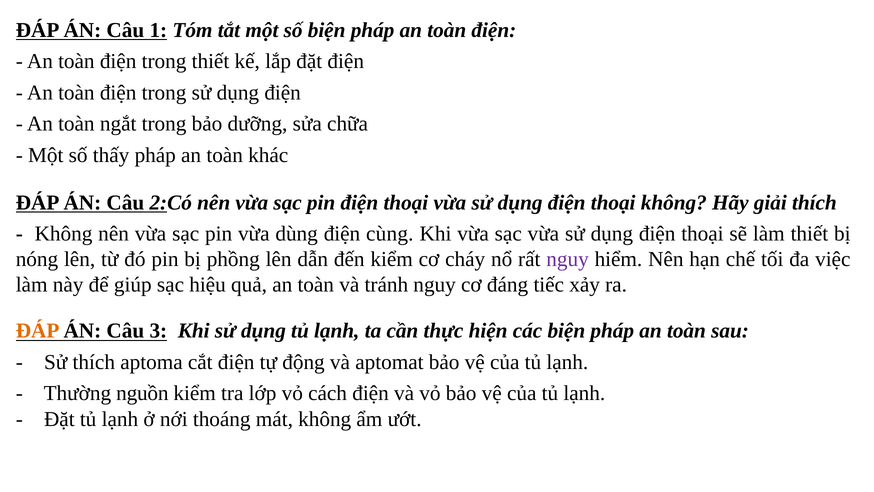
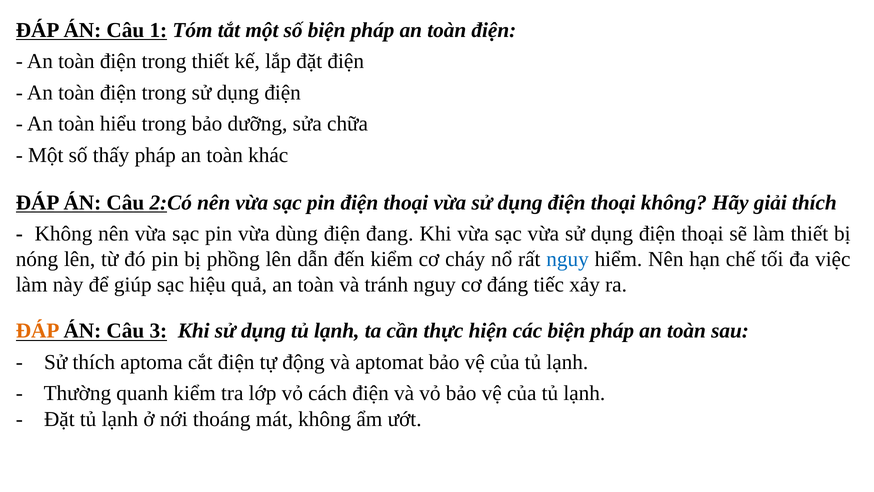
ngắt: ngắt -> hiểu
cùng: cùng -> đang
nguy at (568, 259) colour: purple -> blue
nguồn: nguồn -> quanh
